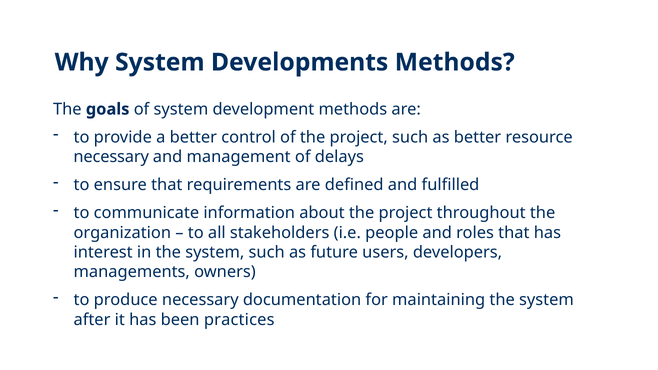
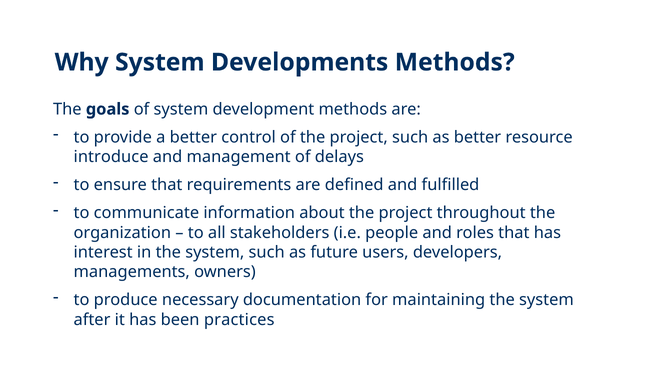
necessary at (111, 157): necessary -> introduce
